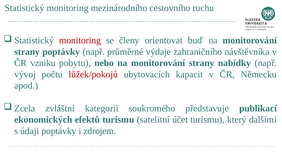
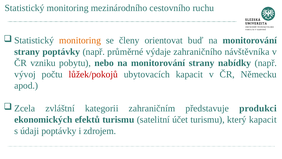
monitoring at (80, 40) colour: red -> orange
soukromého: soukromého -> zahraničním
publikací: publikací -> produkci
který dalšími: dalšími -> kapacit
